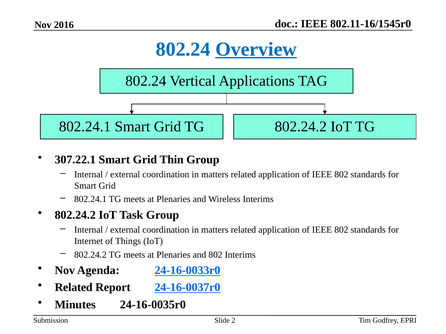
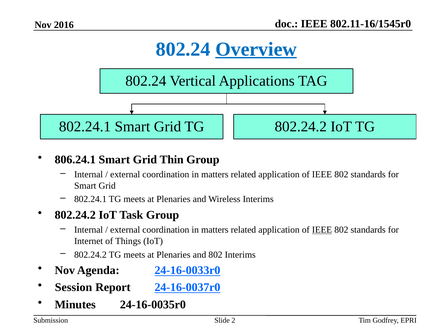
307.22.1: 307.22.1 -> 806.24.1
IEEE at (322, 230) underline: none -> present
Related at (74, 288): Related -> Session
